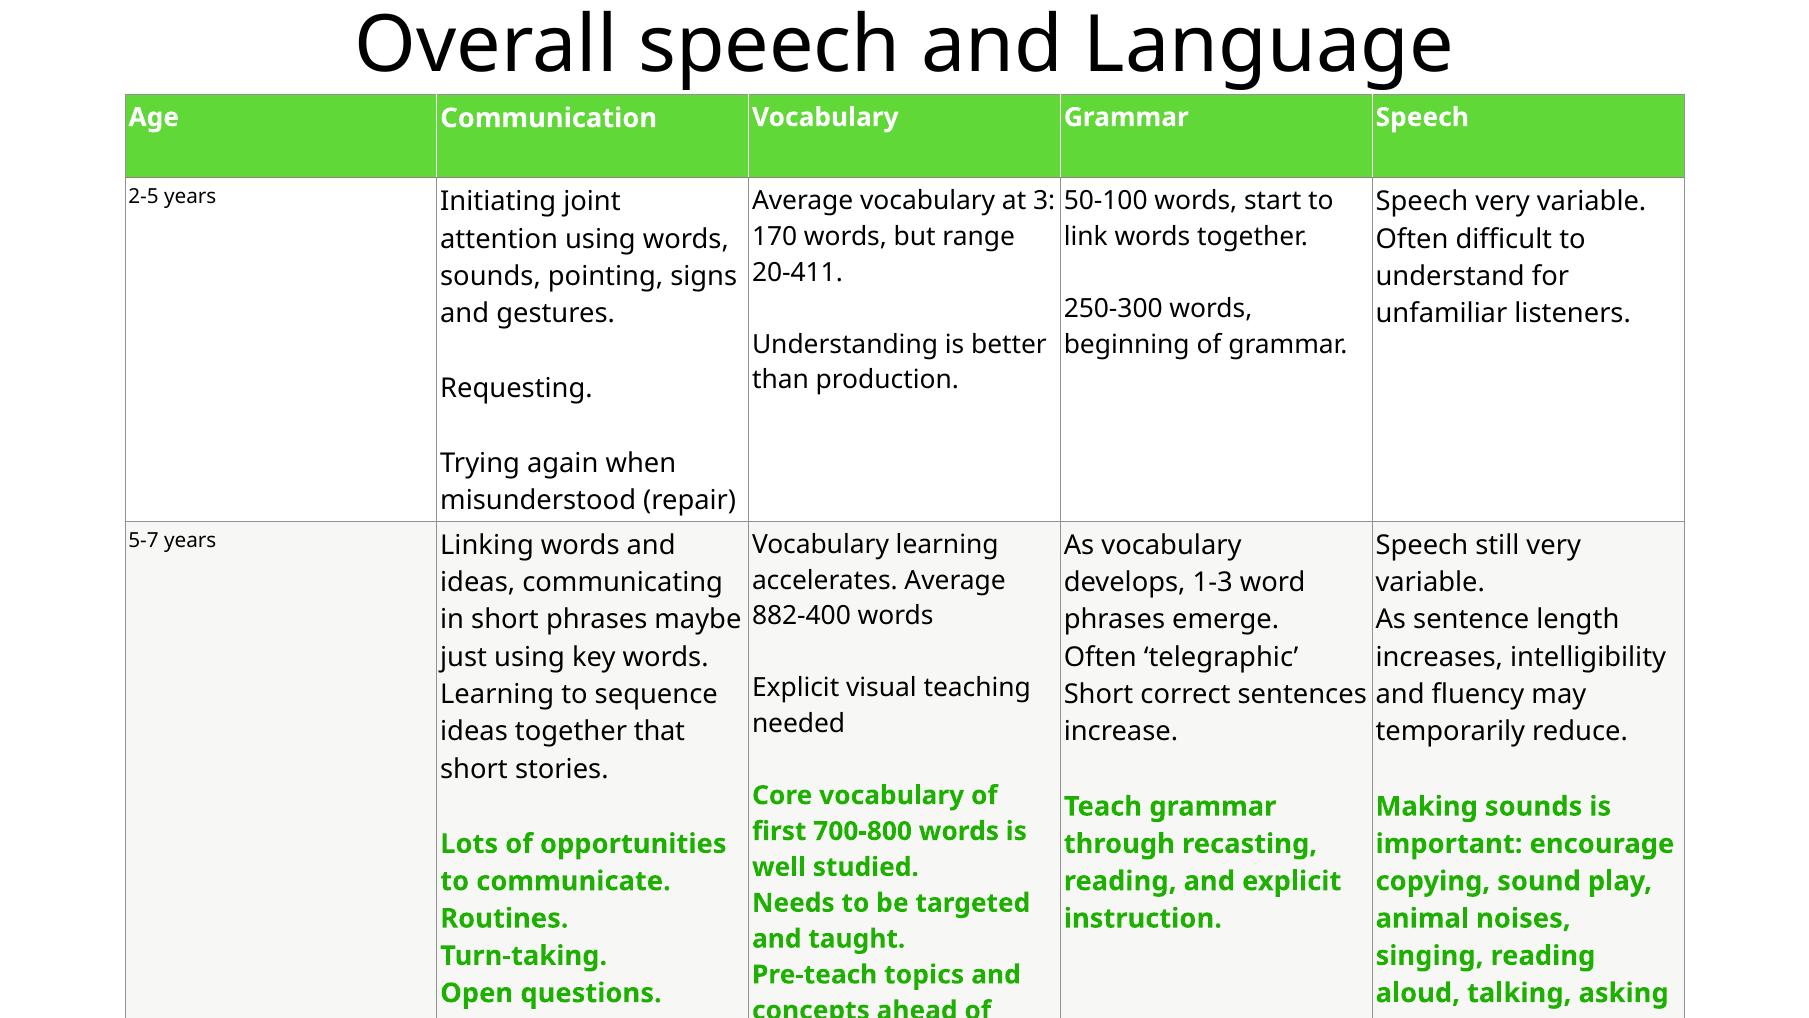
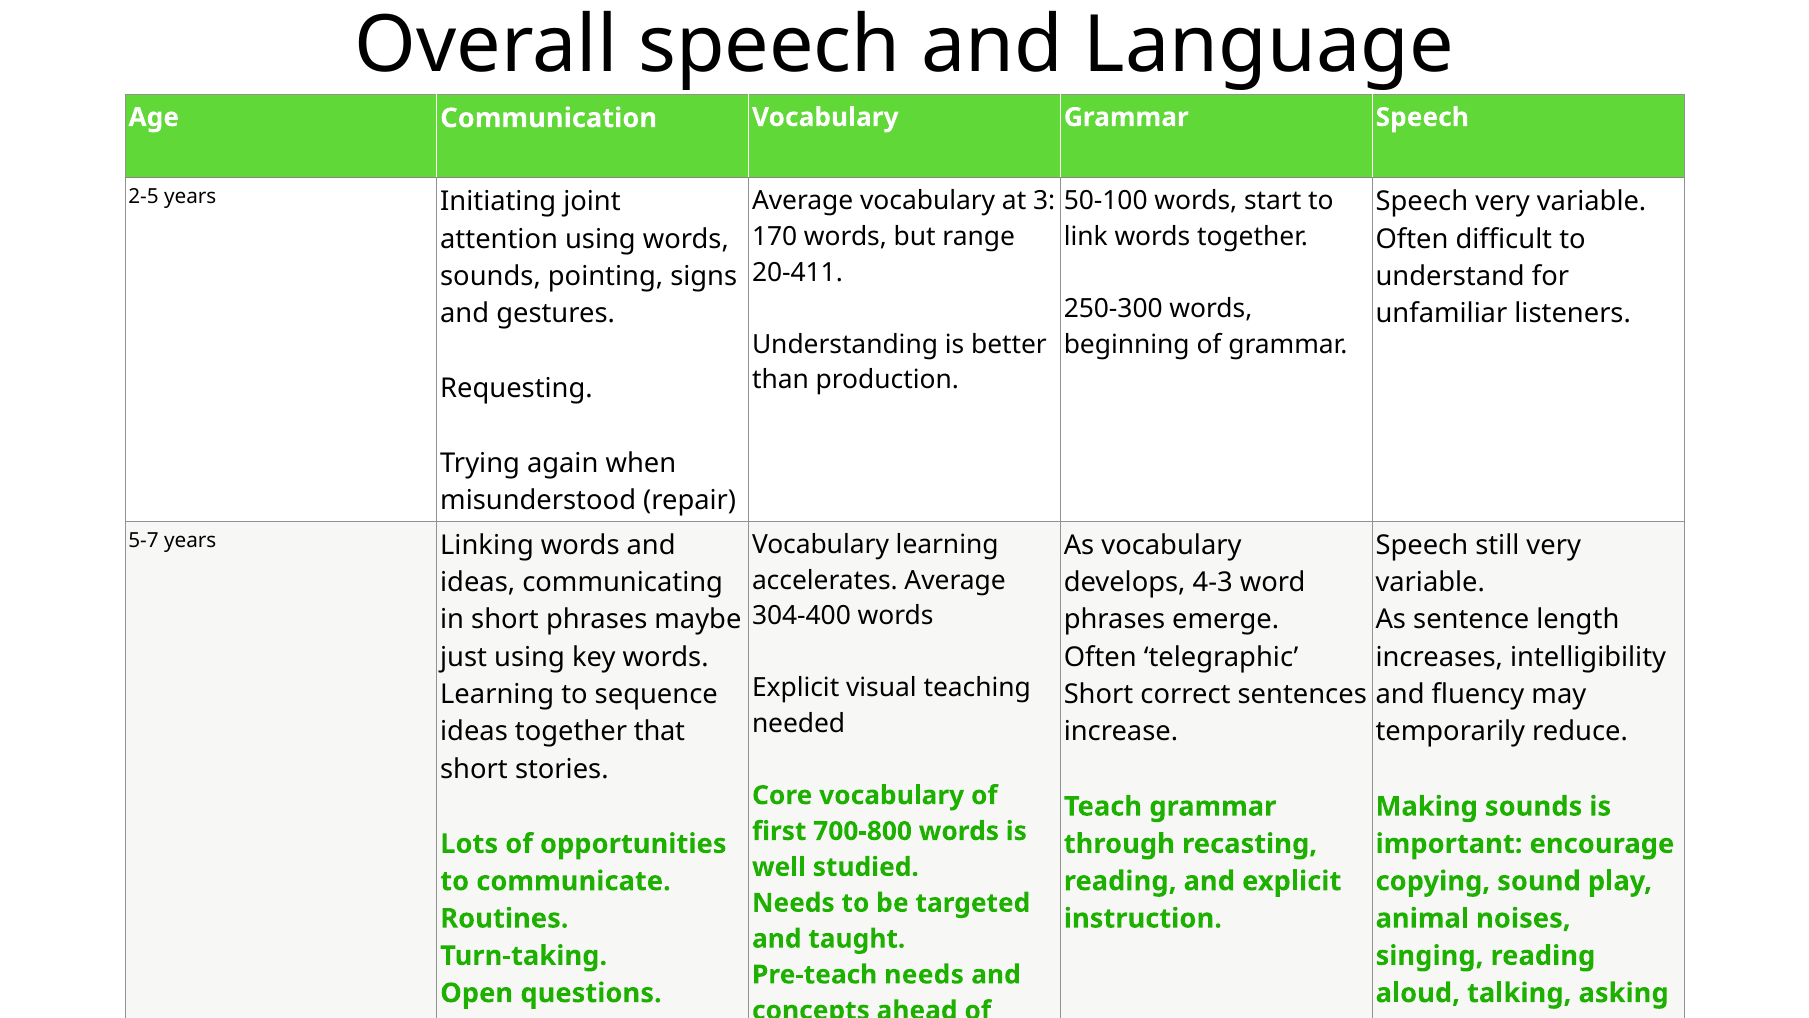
1-3: 1-3 -> 4-3
882-400: 882-400 -> 304-400
Pre-teach topics: topics -> needs
